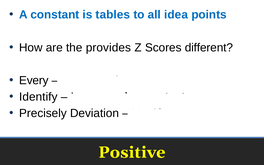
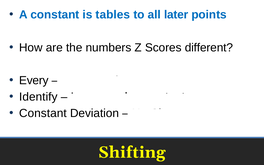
idea: idea -> later
provides: provides -> numbers
Precisely at (43, 113): Precisely -> Constant
Positive: Positive -> Shifting
